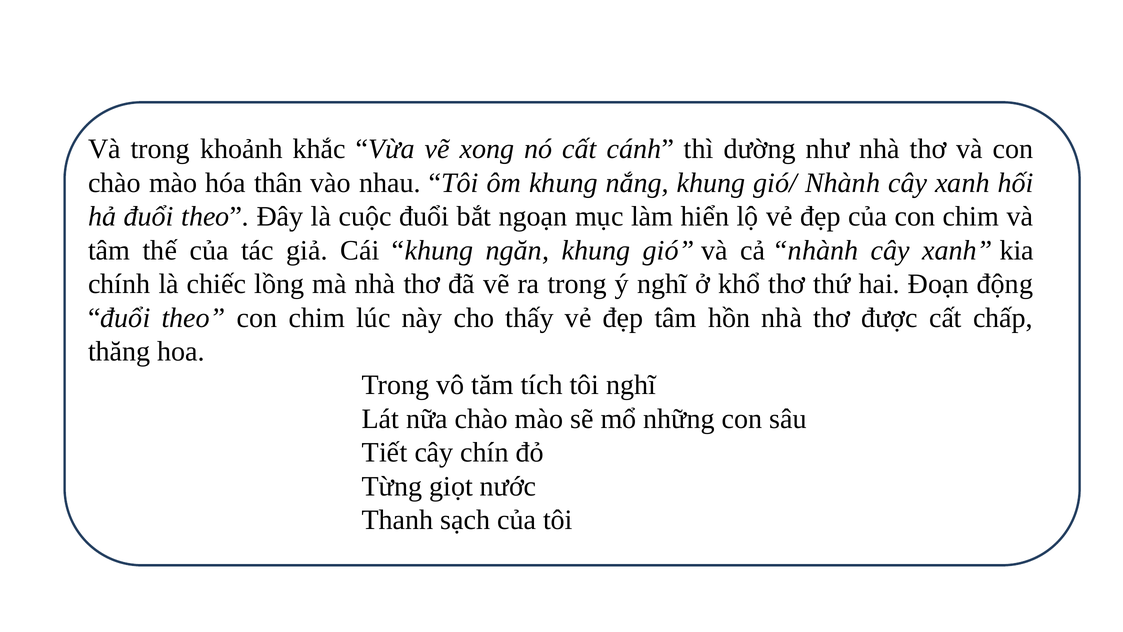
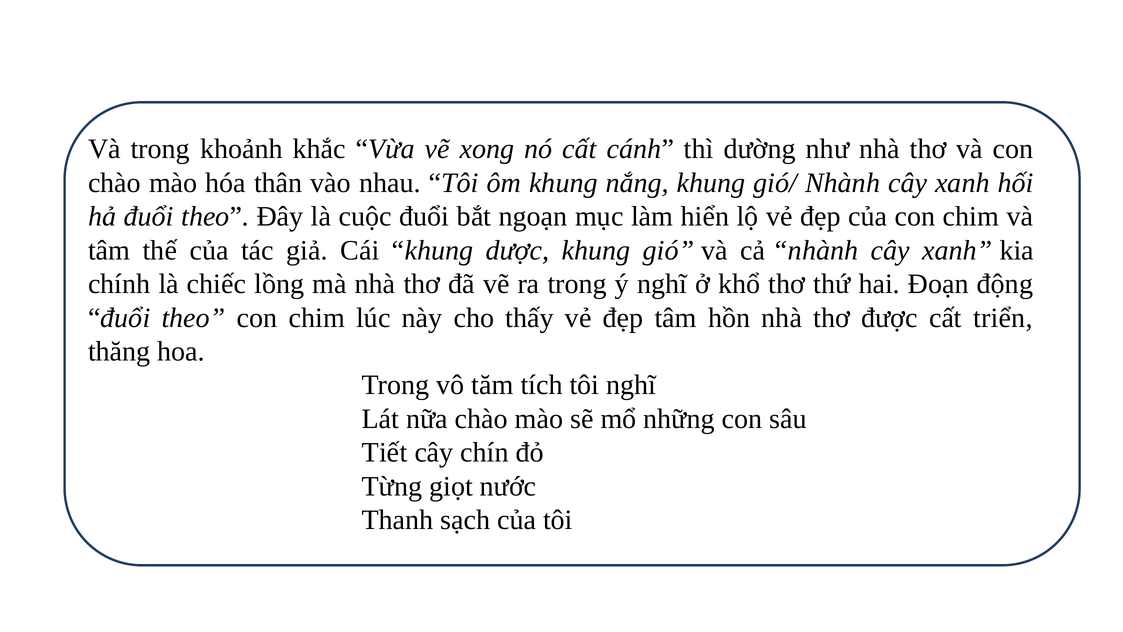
ngăn: ngăn -> dược
chấp: chấp -> triển
